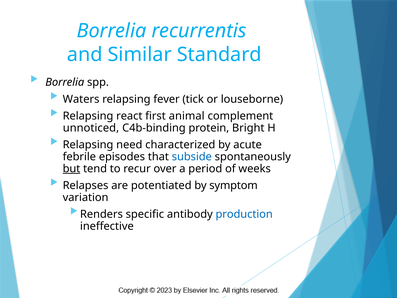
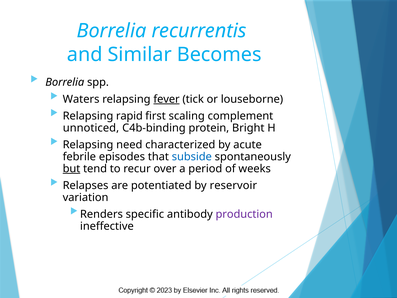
Standard: Standard -> Becomes
fever underline: none -> present
react: react -> rapid
animal: animal -> scaling
symptom: symptom -> reservoir
production colour: blue -> purple
